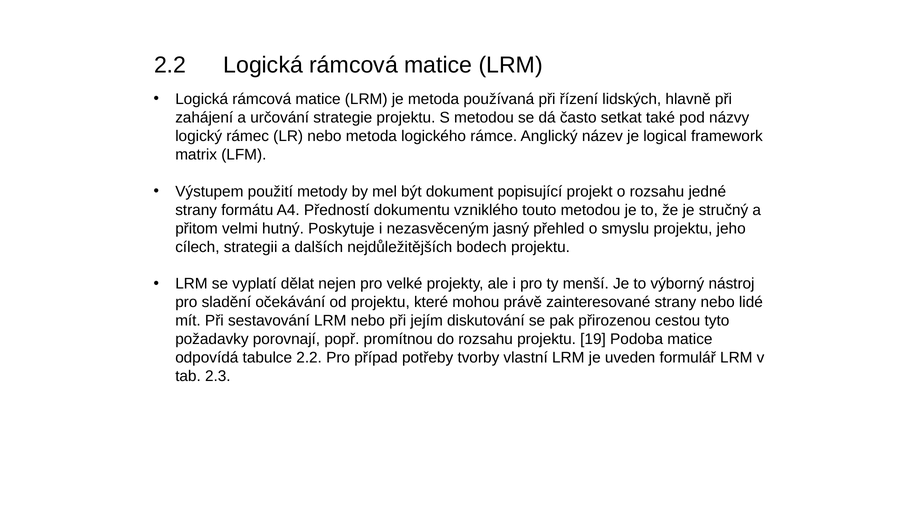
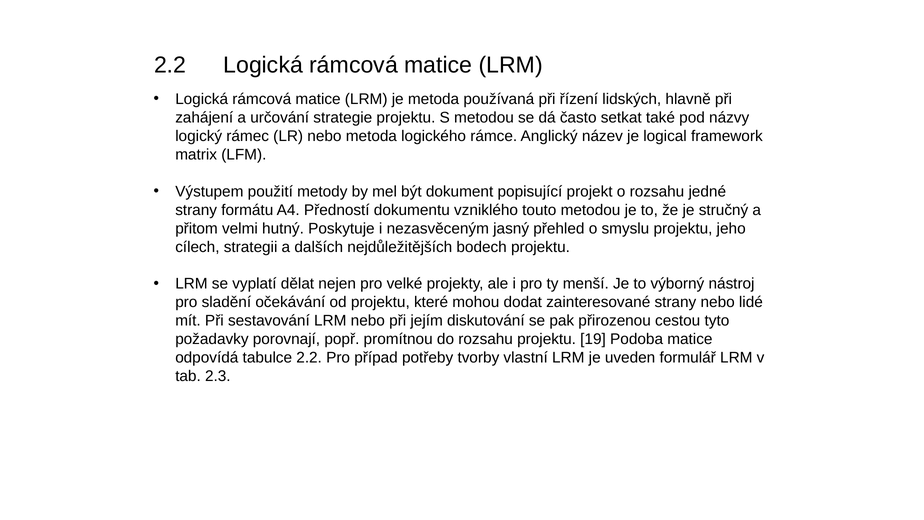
právě: právě -> dodat
